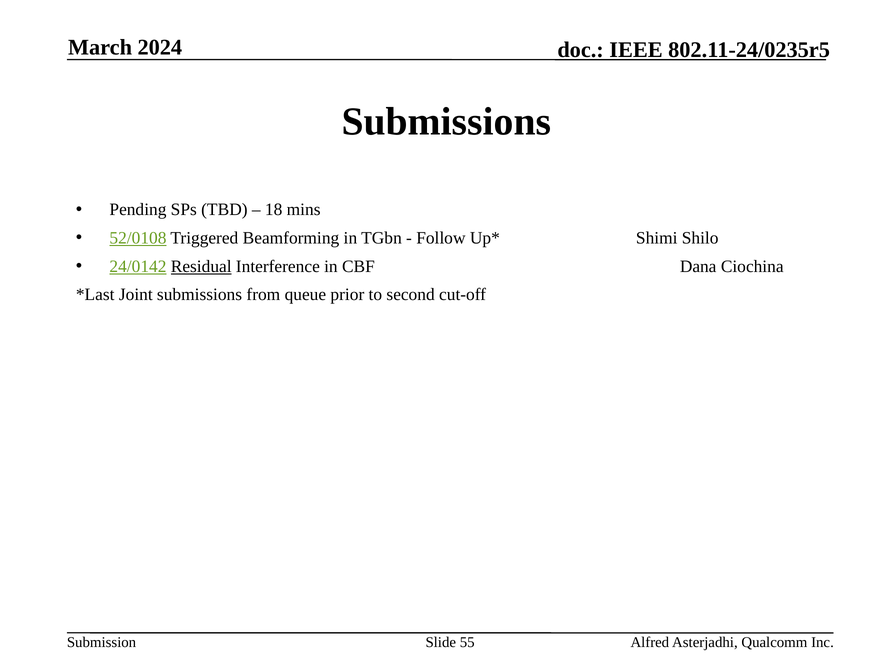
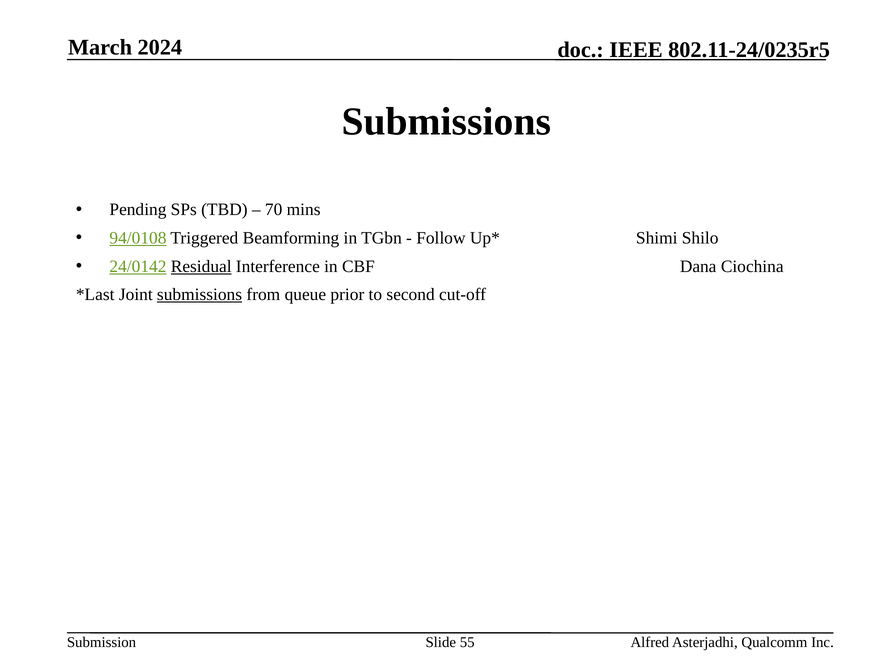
18: 18 -> 70
52/0108: 52/0108 -> 94/0108
submissions at (200, 295) underline: none -> present
